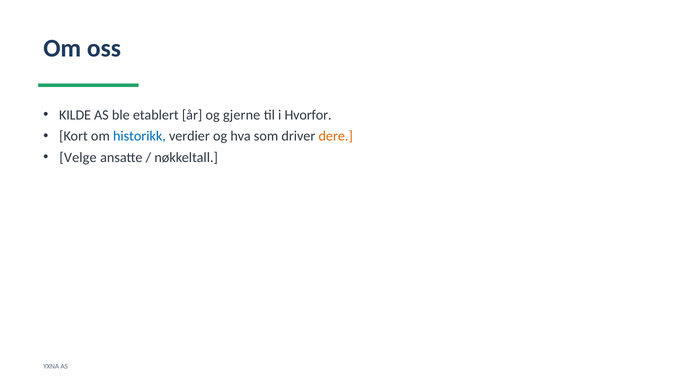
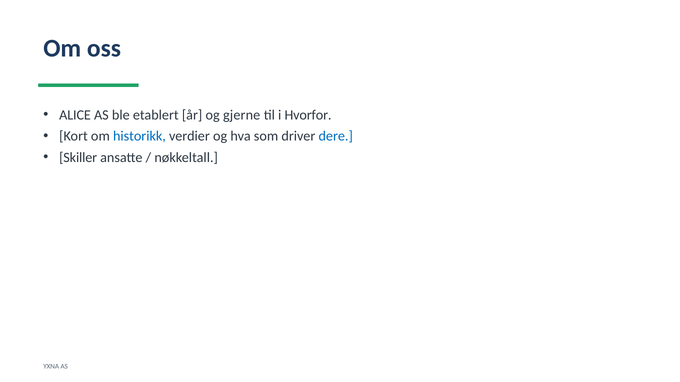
KILDE: KILDE -> ALICE
dere colour: orange -> blue
Velge: Velge -> Skiller
